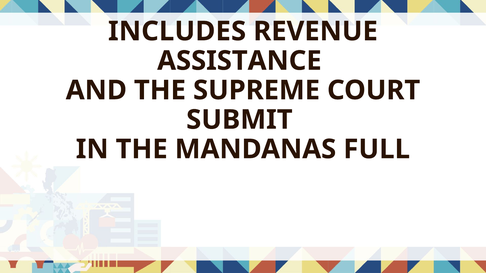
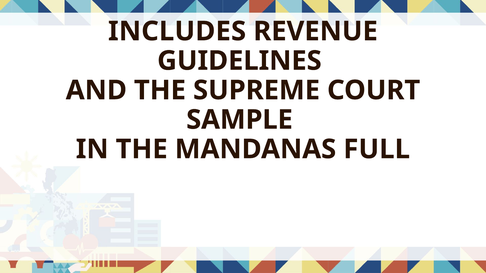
ASSISTANCE: ASSISTANCE -> GUIDELINES
SUBMIT: SUBMIT -> SAMPLE
